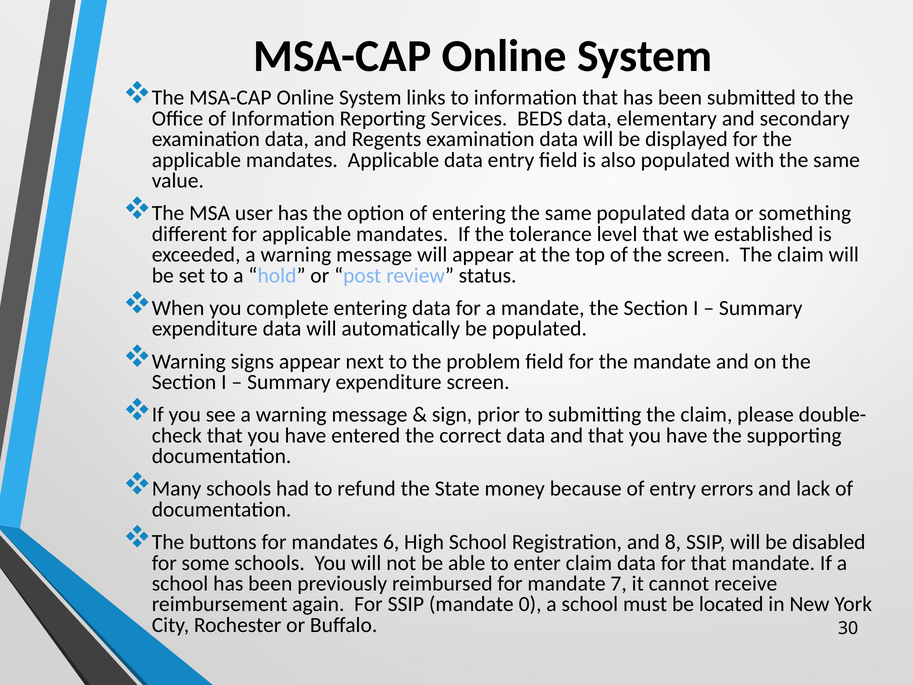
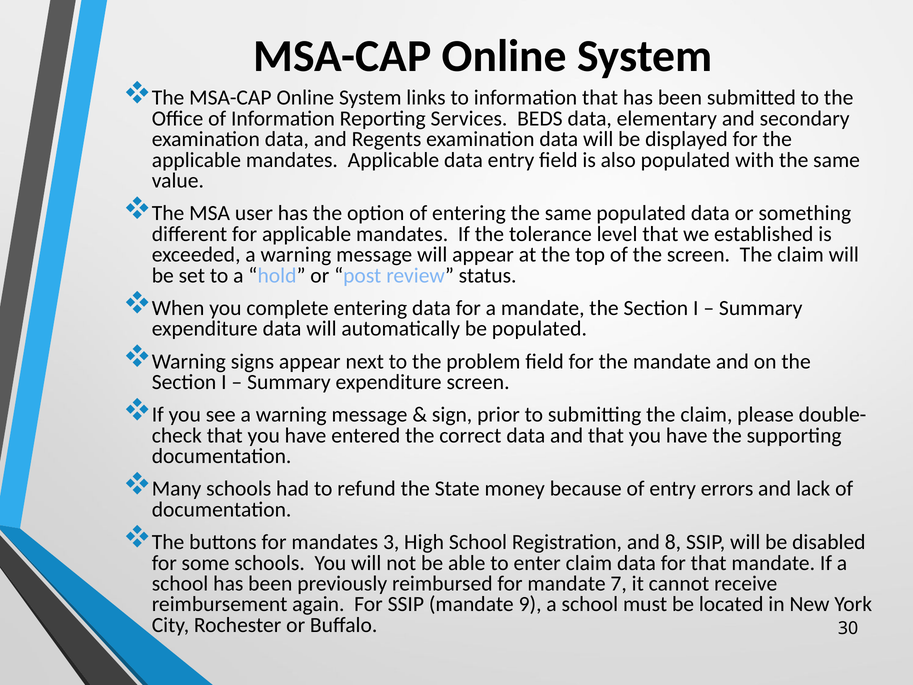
6: 6 -> 3
0: 0 -> 9
